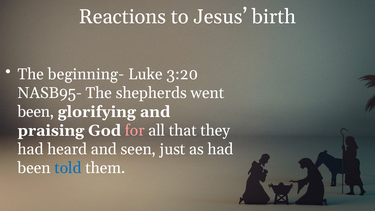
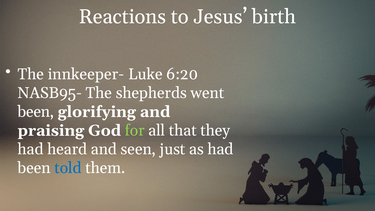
beginning-: beginning- -> innkeeper-
3:20: 3:20 -> 6:20
for colour: pink -> light green
